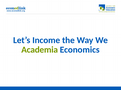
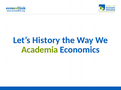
Income: Income -> History
